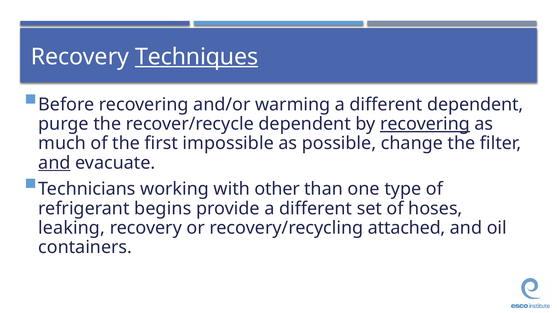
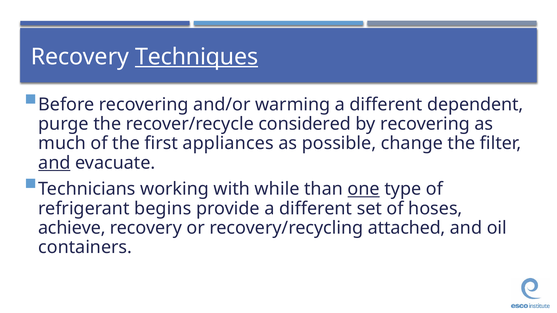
recover/recycle dependent: dependent -> considered
recovering at (425, 124) underline: present -> none
impossible: impossible -> appliances
other: other -> while
one underline: none -> present
leaking: leaking -> achieve
